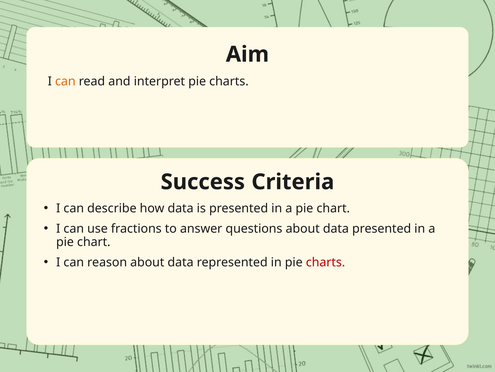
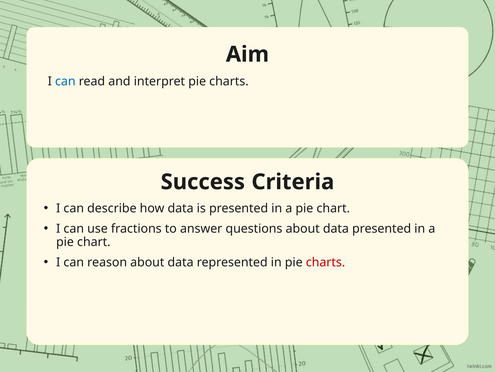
can at (65, 81) colour: orange -> blue
